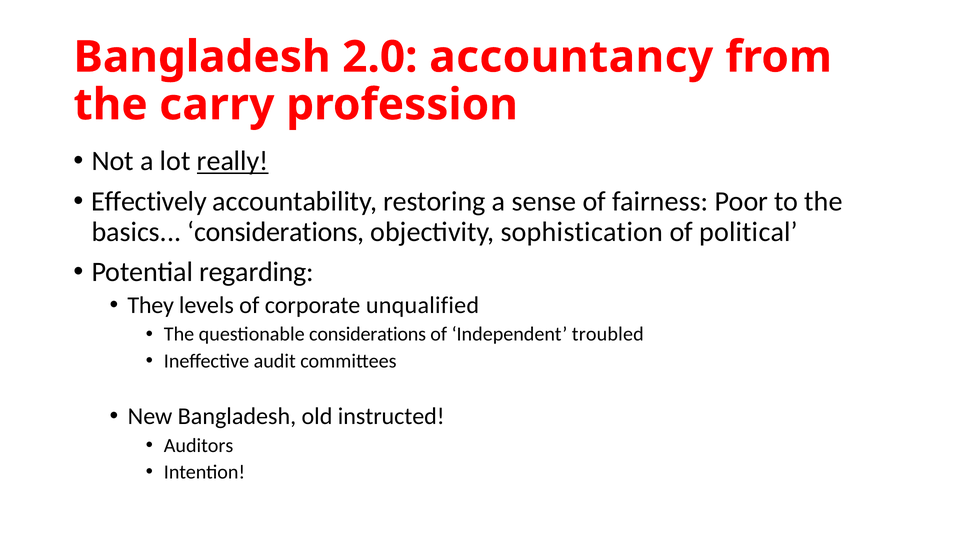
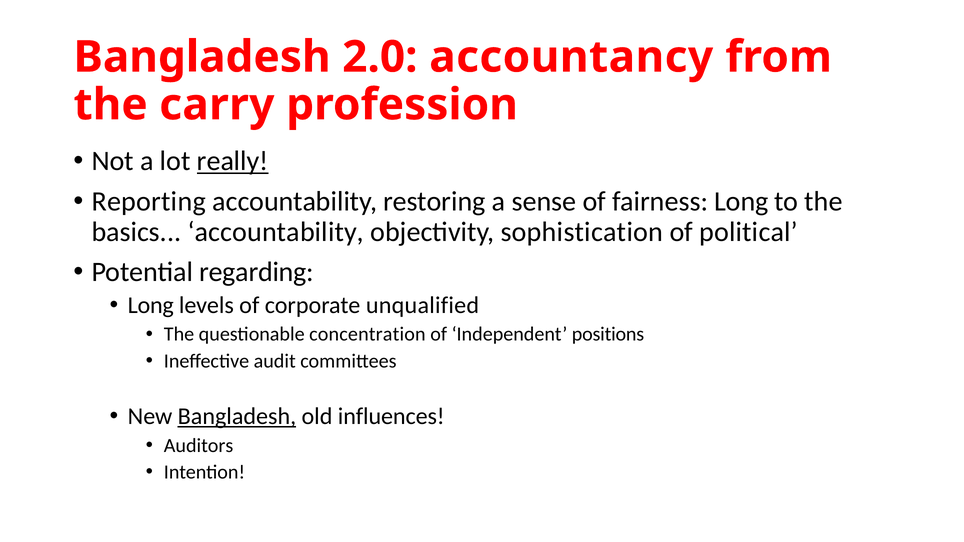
Effectively: Effectively -> Reporting
fairness Poor: Poor -> Long
basics considerations: considerations -> accountability
They at (151, 305): They -> Long
questionable considerations: considerations -> concentration
troubled: troubled -> positions
Bangladesh at (237, 417) underline: none -> present
instructed: instructed -> influences
